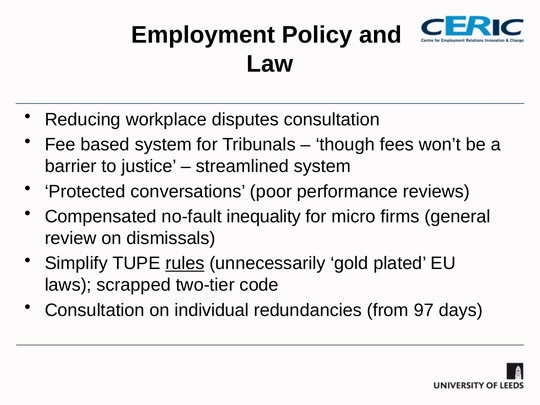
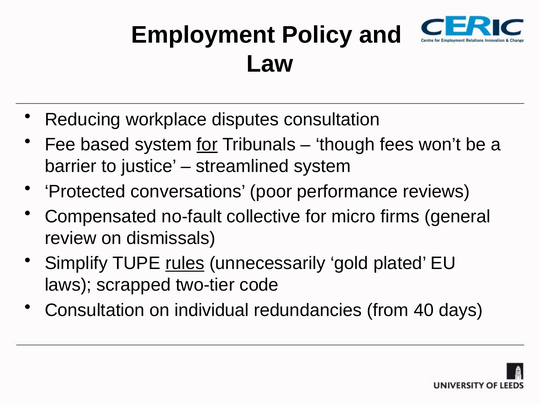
for at (207, 145) underline: none -> present
inequality: inequality -> collective
97: 97 -> 40
